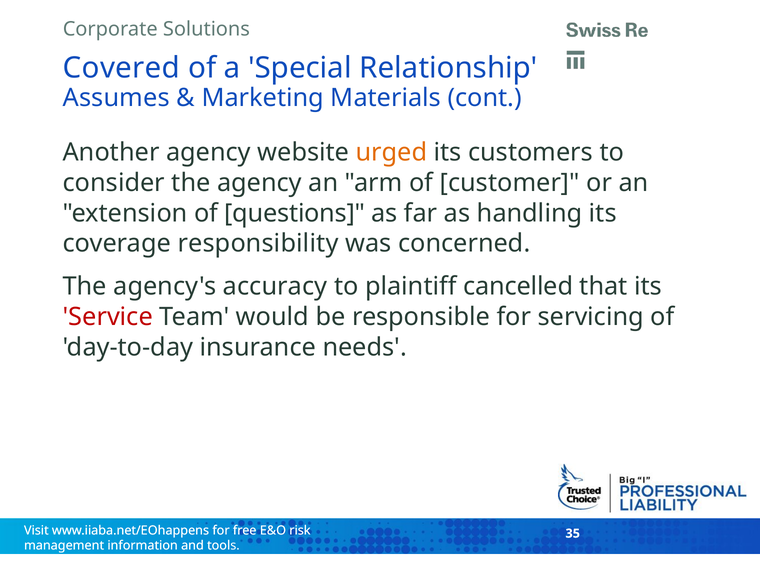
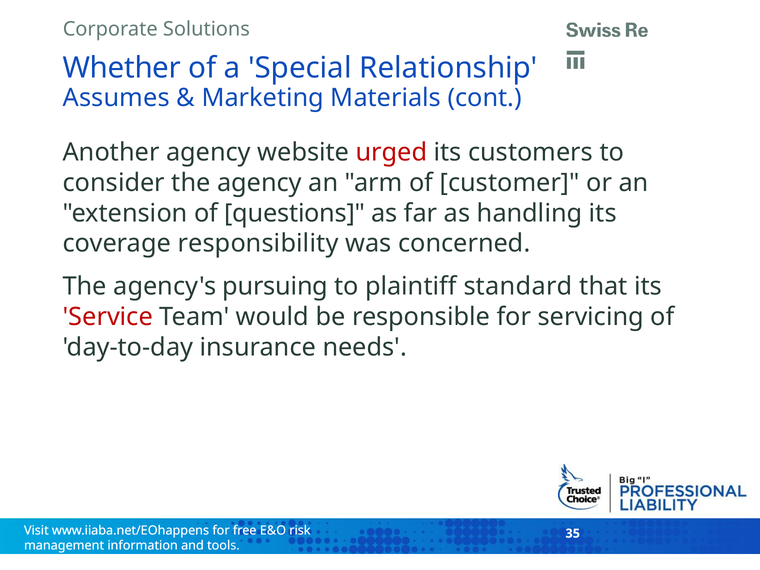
Covered: Covered -> Whether
urged colour: orange -> red
accuracy: accuracy -> pursuing
cancelled: cancelled -> standard
